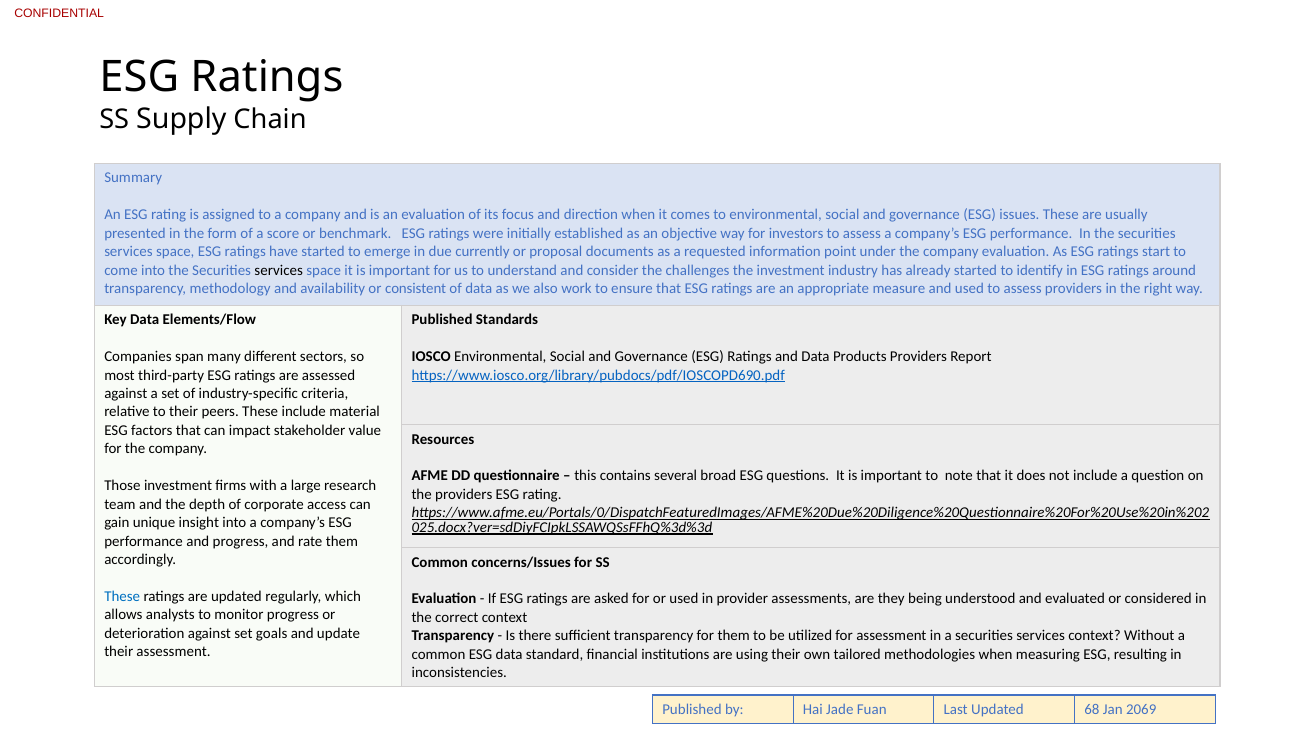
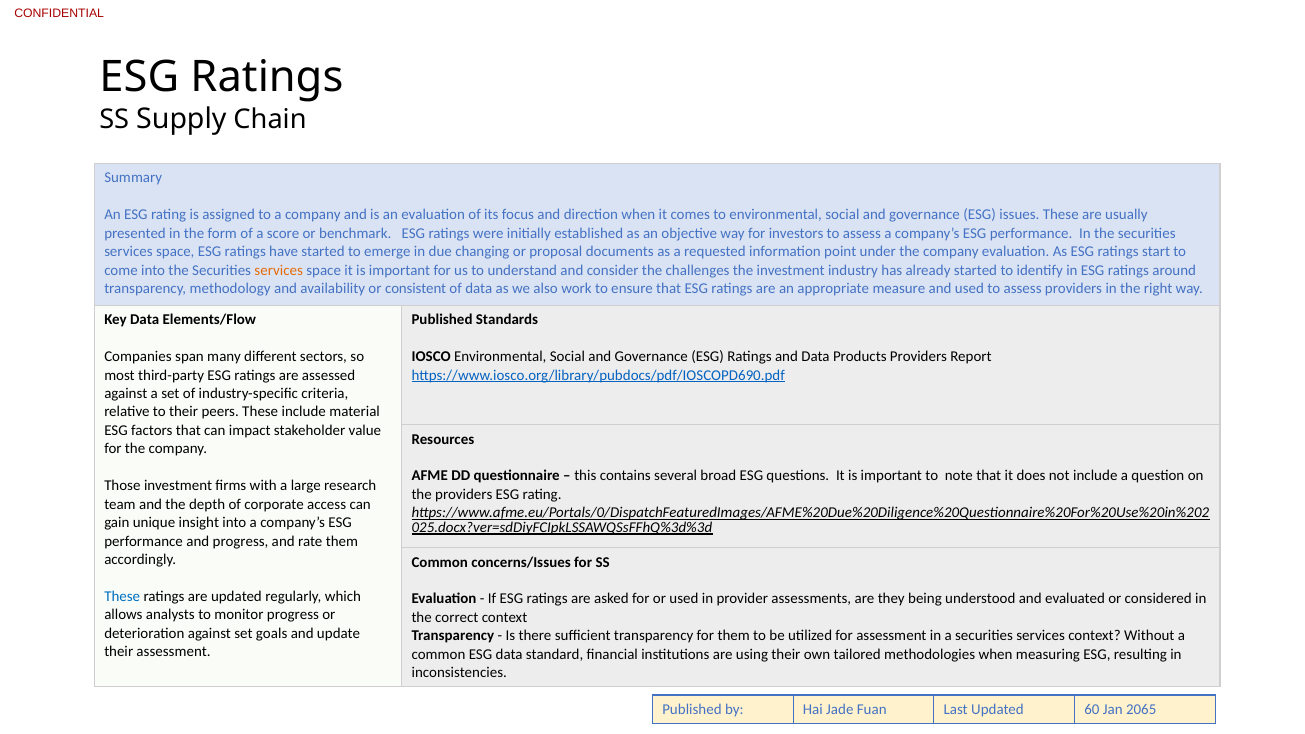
currently: currently -> changing
services at (279, 270) colour: black -> orange
68: 68 -> 60
2069: 2069 -> 2065
